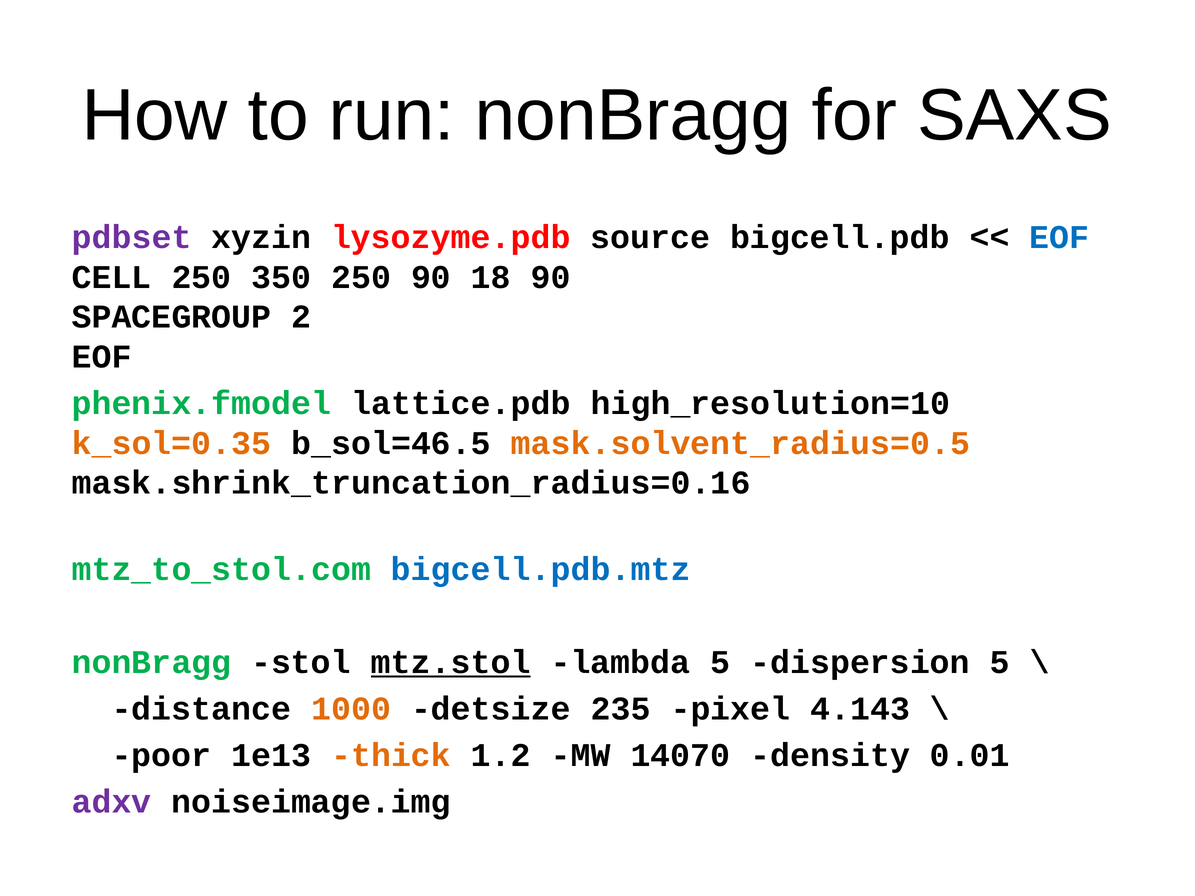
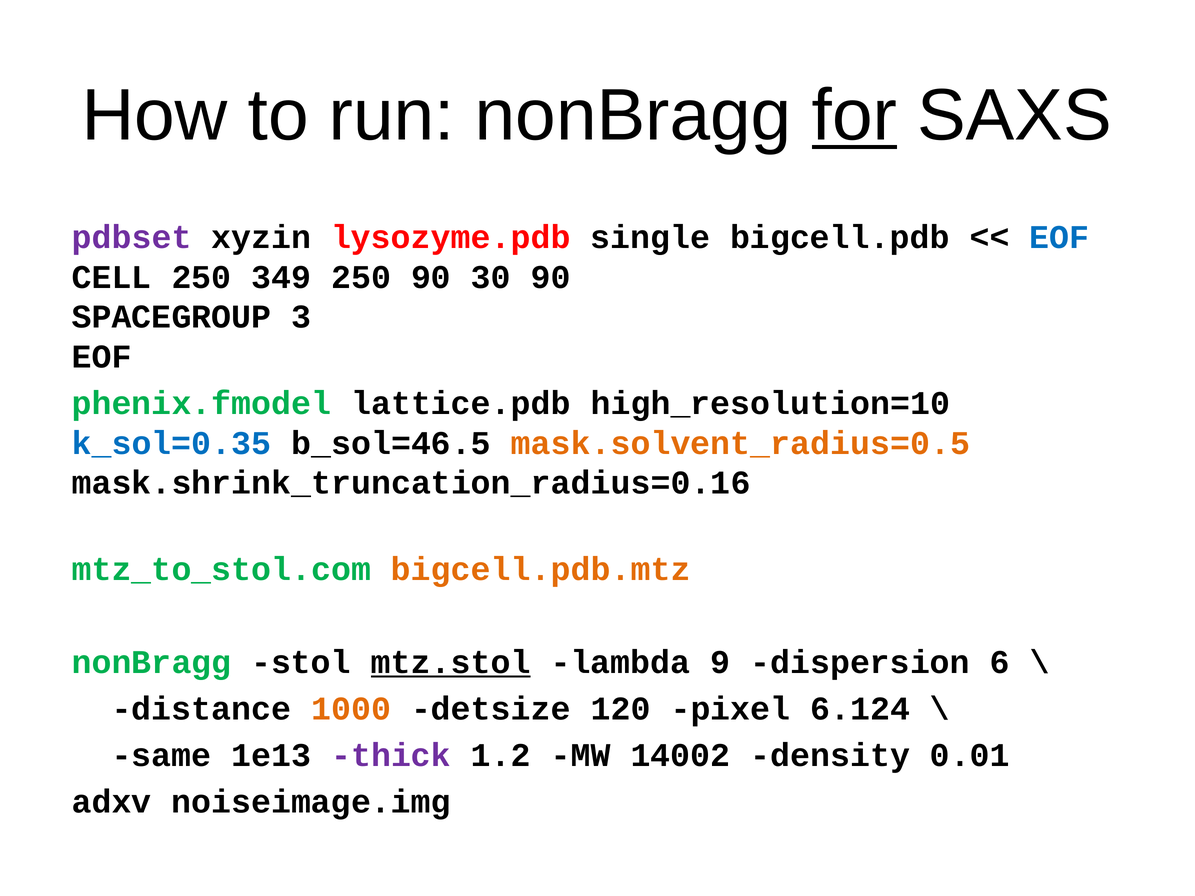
for underline: none -> present
source: source -> single
350: 350 -> 349
18: 18 -> 30
2: 2 -> 3
k_sol=0.35 colour: orange -> blue
bigcell.pdb.mtz colour: blue -> orange
lambda 5: 5 -> 9
dispersion 5: 5 -> 6
235: 235 -> 120
4.143: 4.143 -> 6.124
poor: poor -> same
thick colour: orange -> purple
14070: 14070 -> 14002
adxv colour: purple -> black
